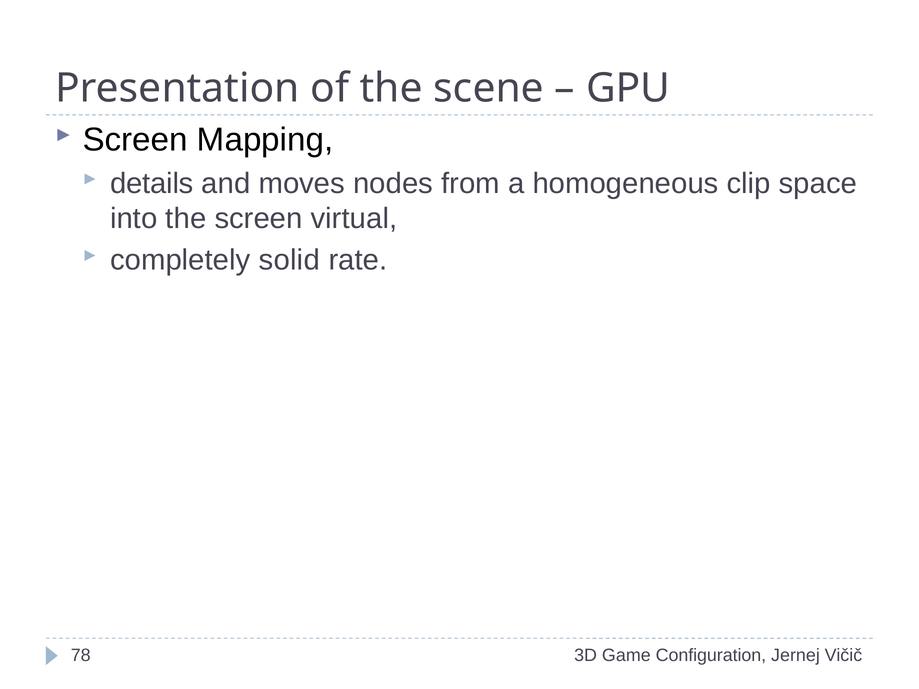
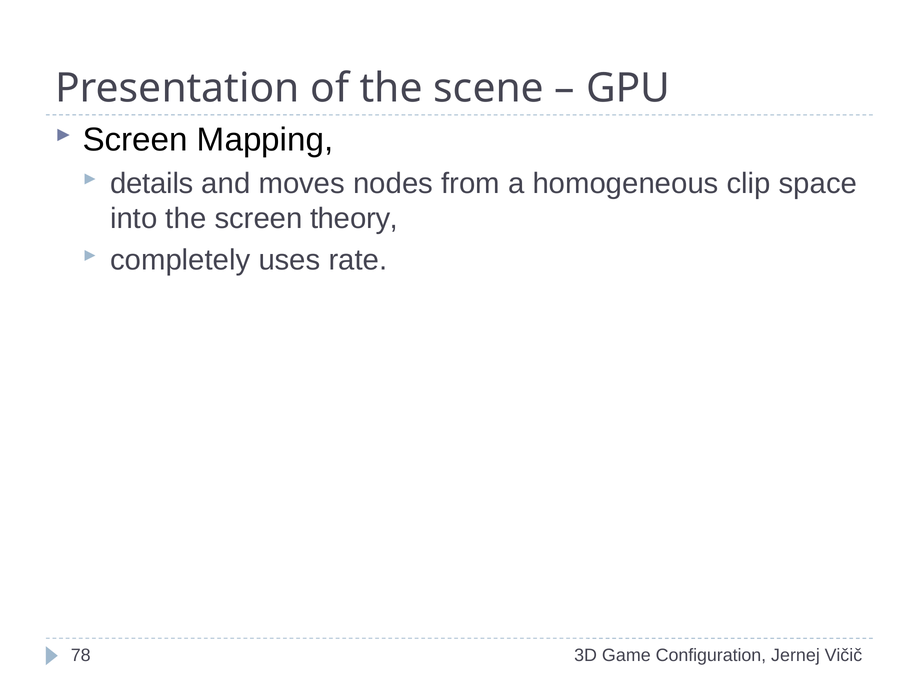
virtual: virtual -> theory
solid: solid -> uses
